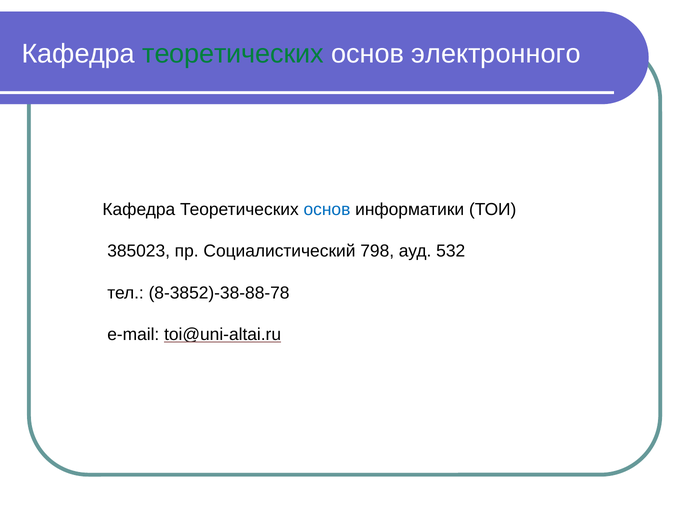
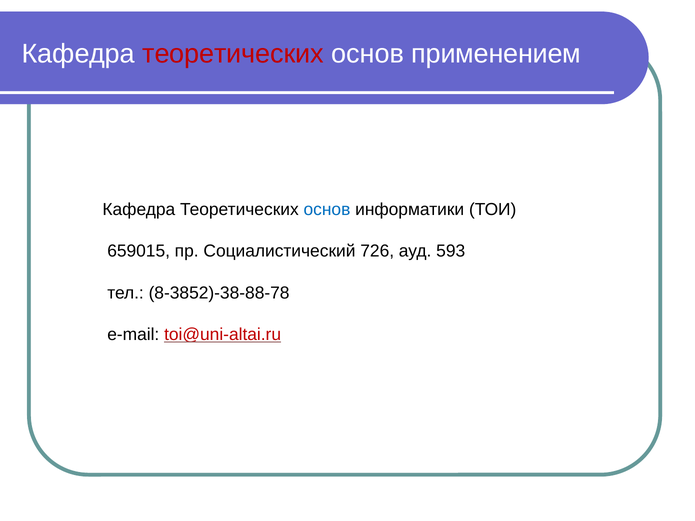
теоретических at (233, 54) colour: green -> red
электронного: электронного -> применением
385023: 385023 -> 659015
798: 798 -> 726
532: 532 -> 593
toi@uni-altai.ru colour: black -> red
